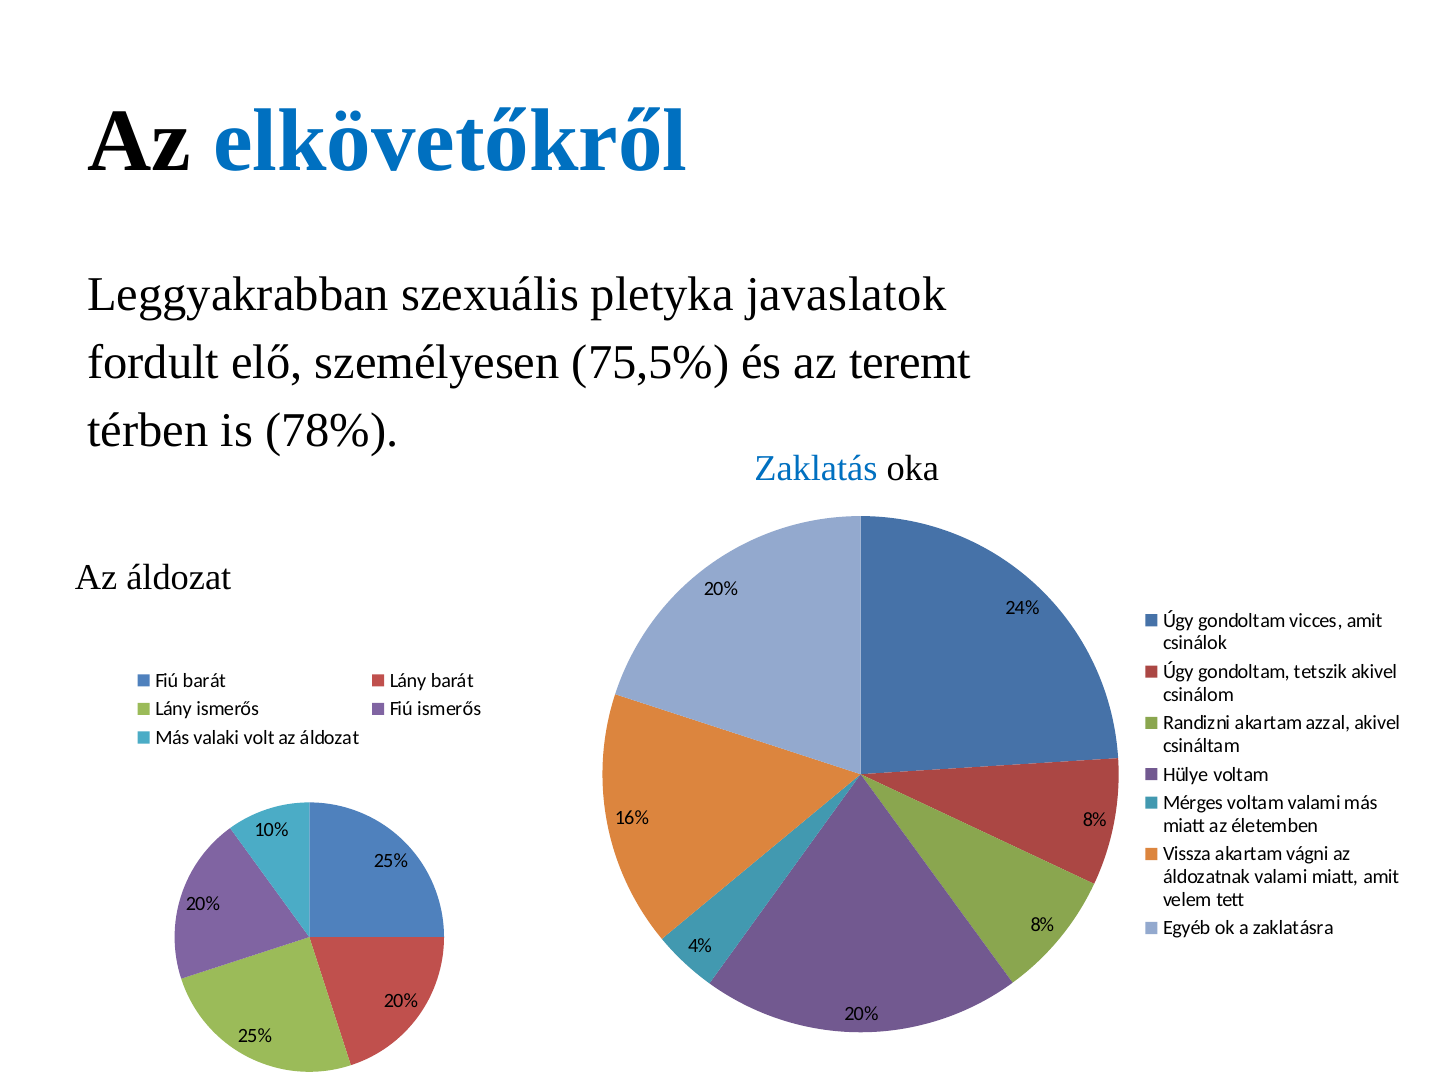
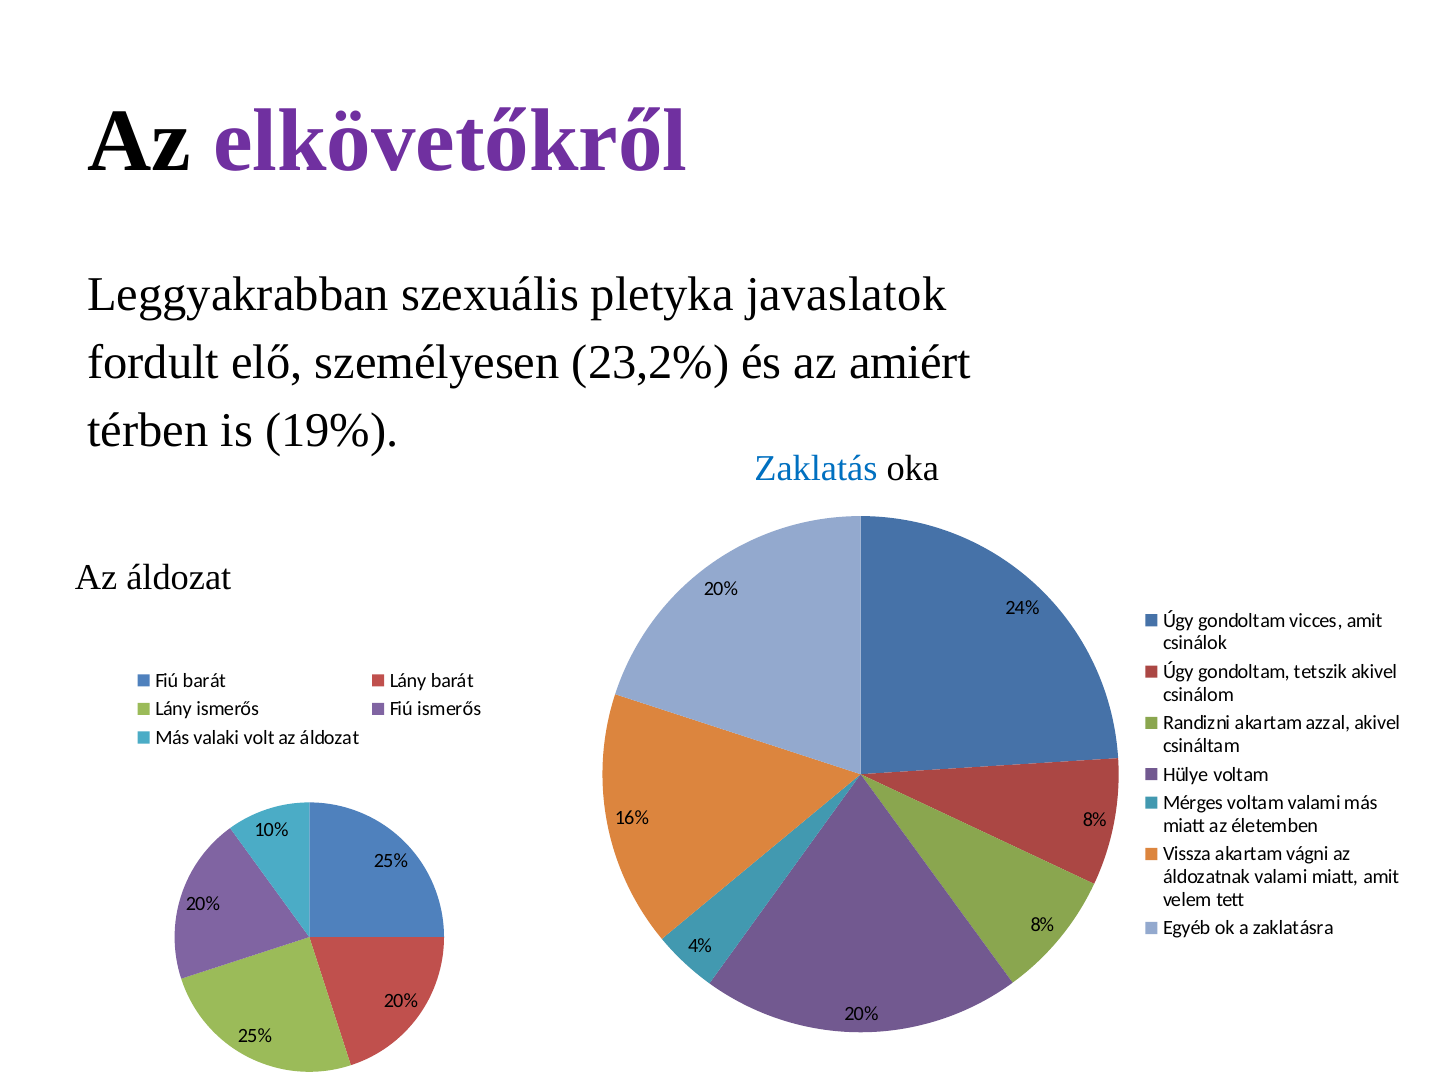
elkövetőkről colour: blue -> purple
75,5%: 75,5% -> 23,2%
teremt: teremt -> amiért
78%: 78% -> 19%
